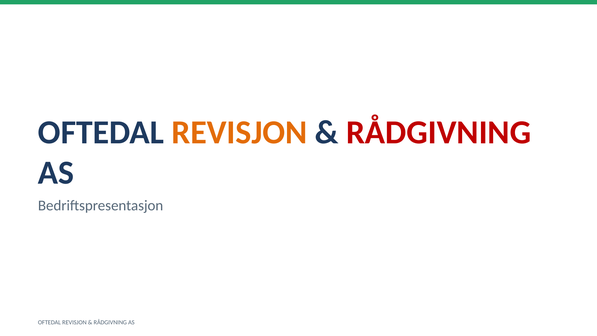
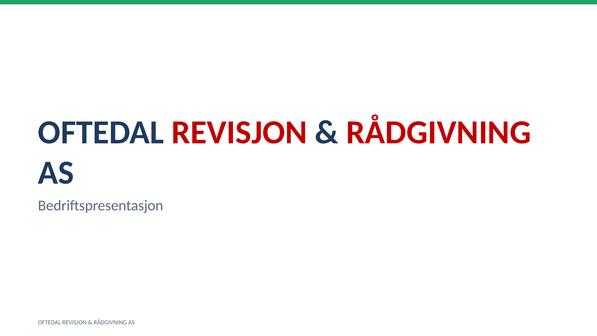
REVISJON at (239, 132) colour: orange -> red
